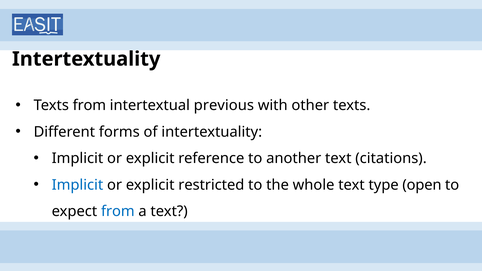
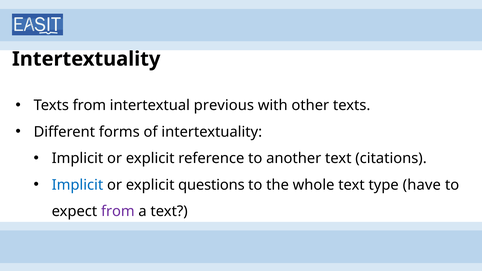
restricted: restricted -> questions
open: open -> have
from at (118, 211) colour: blue -> purple
